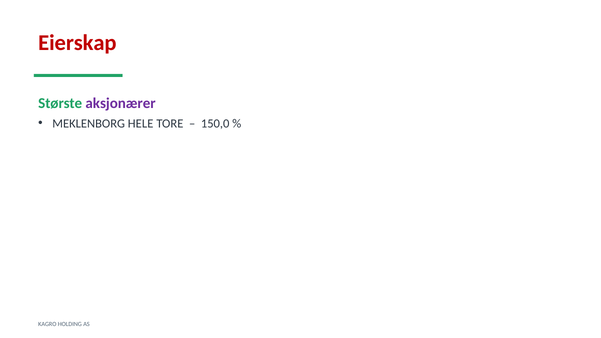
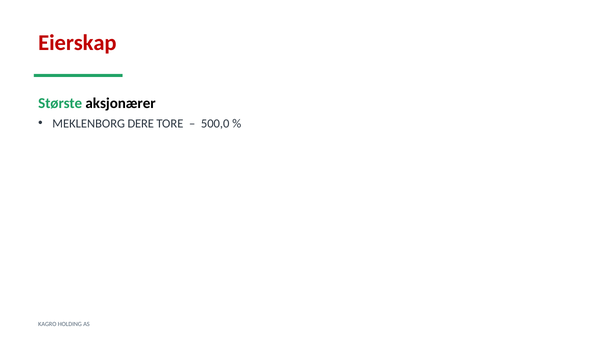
aksjonærer colour: purple -> black
HELE: HELE -> DERE
150,0: 150,0 -> 500,0
